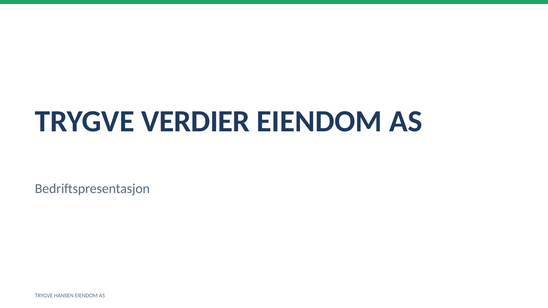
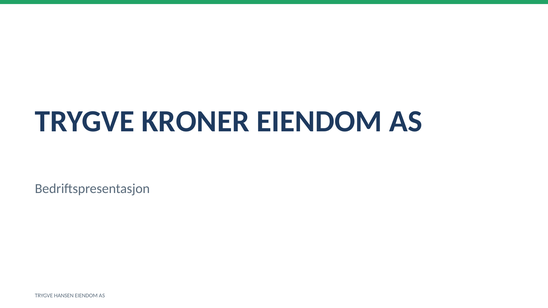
VERDIER: VERDIER -> KRONER
